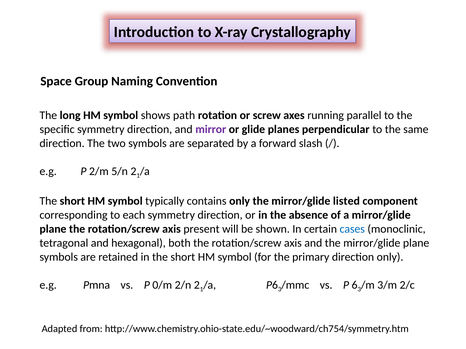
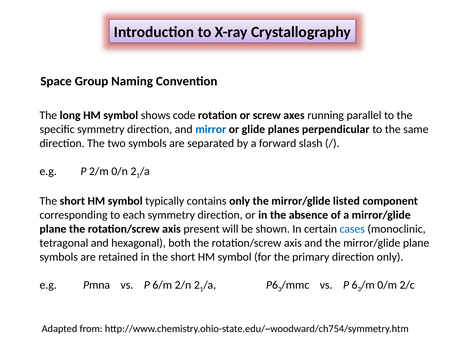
path: path -> code
mirror colour: purple -> blue
5/n: 5/n -> 0/n
0/m: 0/m -> 6/m
3/m: 3/m -> 0/m
